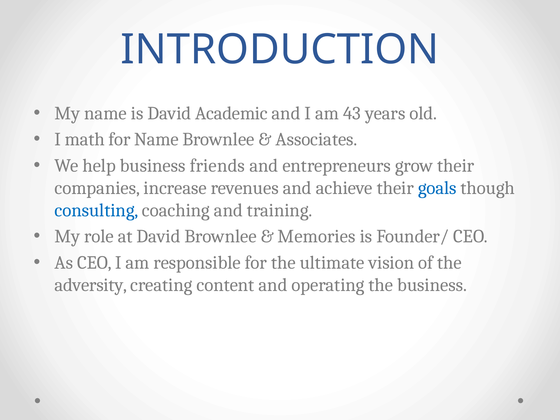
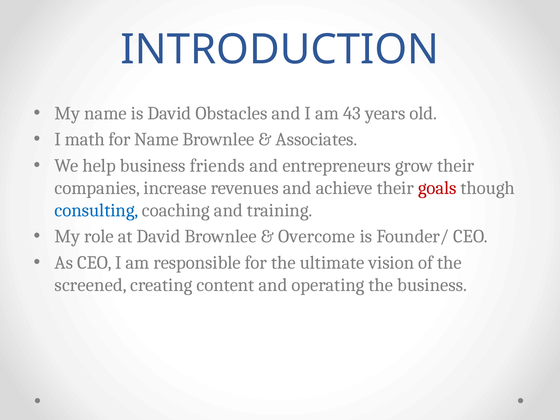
Academic: Academic -> Obstacles
goals colour: blue -> red
Memories: Memories -> Overcome
adversity: adversity -> screened
